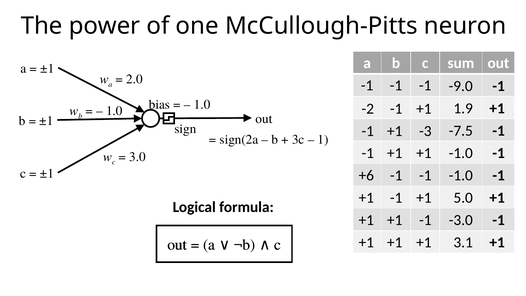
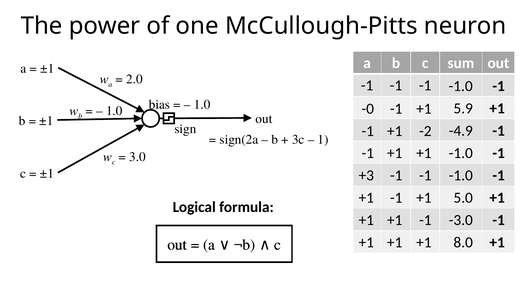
-9.0 at (461, 86): -9.0 -> -1.0
1.9: 1.9 -> 5.9
-2: -2 -> -0
-7.5: -7.5 -> -4.9
-3: -3 -> -2
+6: +6 -> +3
3.1: 3.1 -> 8.0
